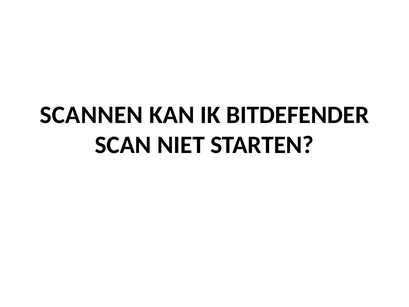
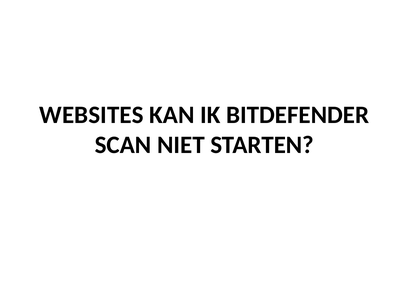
SCANNEN: SCANNEN -> WEBSITES
